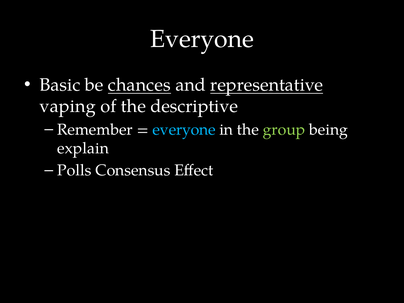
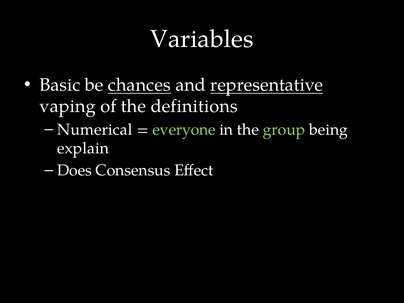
Everyone at (202, 39): Everyone -> Variables
descriptive: descriptive -> definitions
Remember: Remember -> Numerical
everyone at (184, 130) colour: light blue -> light green
Polls: Polls -> Does
